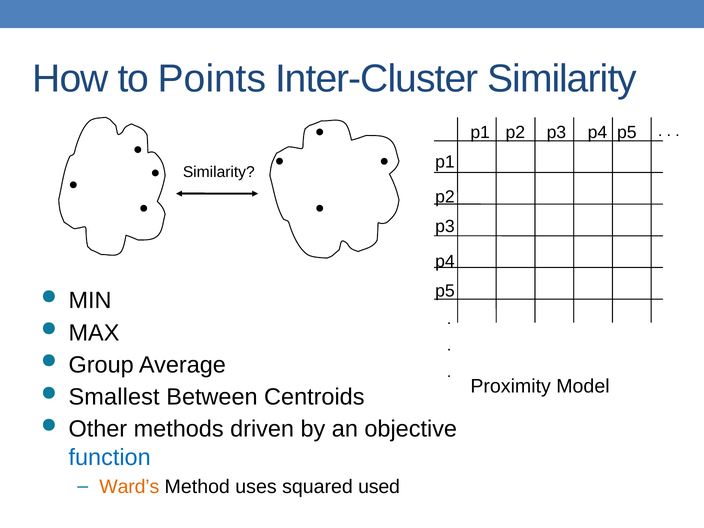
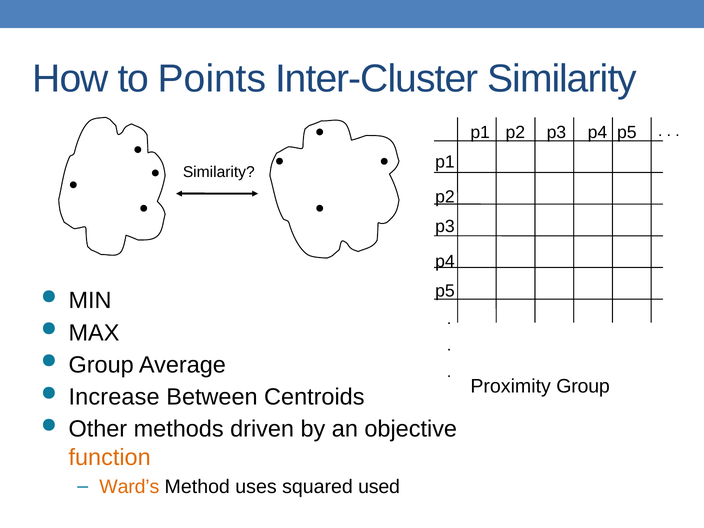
Proximity Model: Model -> Group
Smallest: Smallest -> Increase
function colour: blue -> orange
